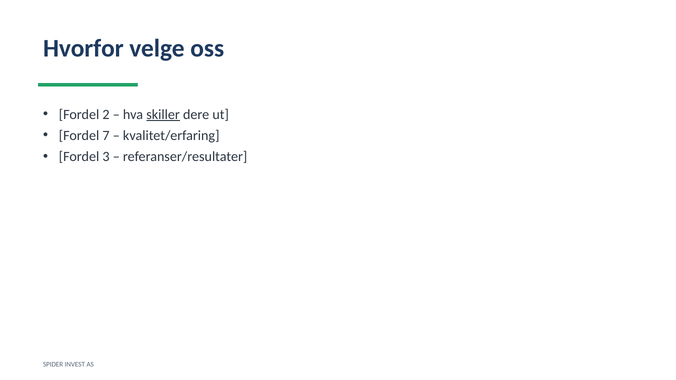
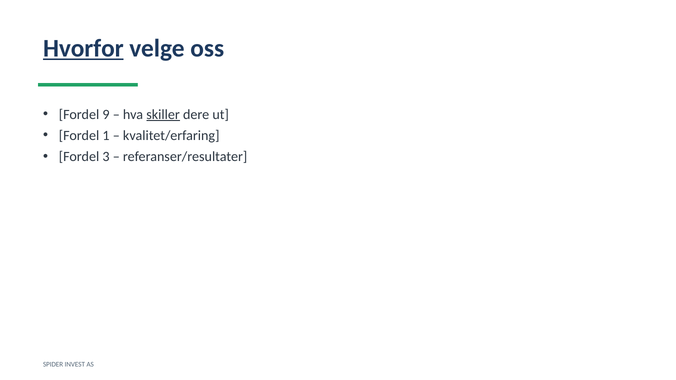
Hvorfor underline: none -> present
2: 2 -> 9
7: 7 -> 1
